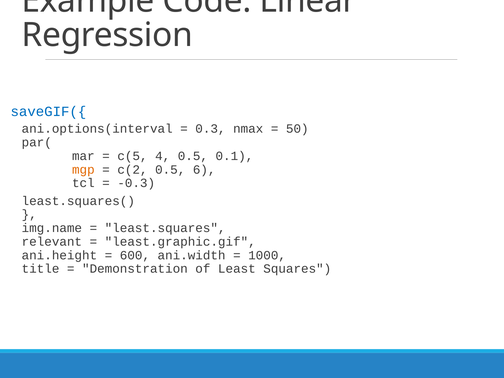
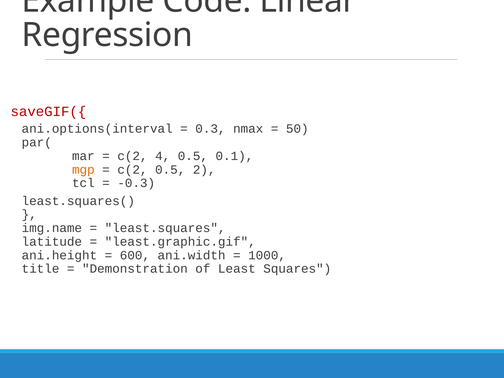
saveGIF({ colour: blue -> red
c(5 at (132, 156): c(5 -> c(2
6: 6 -> 2
relevant: relevant -> latitude
